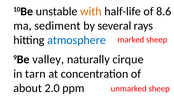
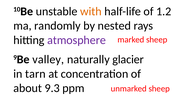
8.6: 8.6 -> 1.2
sediment: sediment -> randomly
several: several -> nested
atmosphere colour: blue -> purple
cirque: cirque -> glacier
2.0: 2.0 -> 9.3
